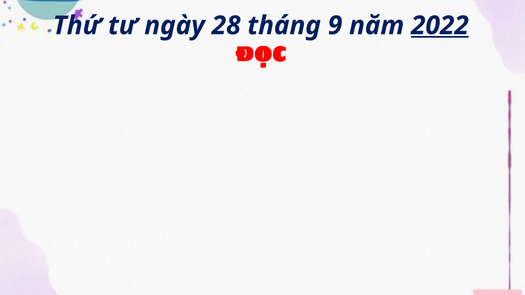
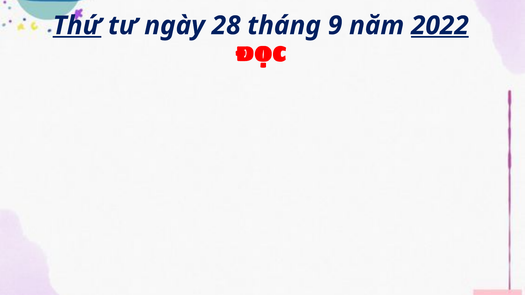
Thứ underline: none -> present
